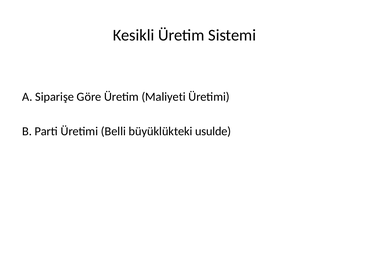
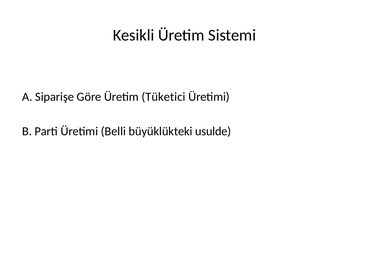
Maliyeti: Maliyeti -> Tüketici
